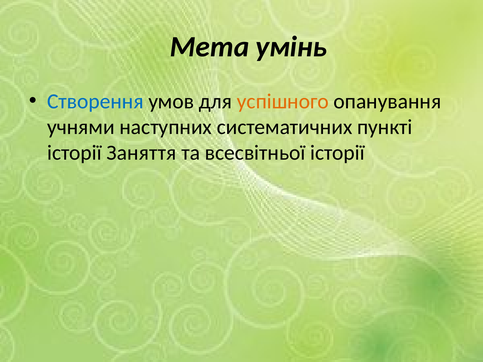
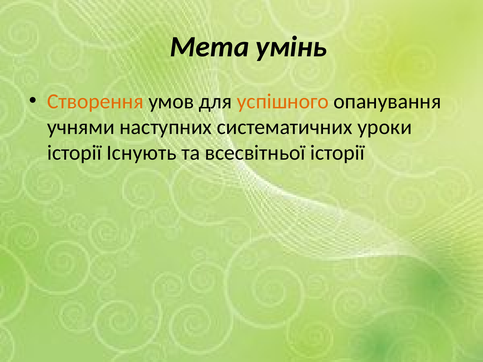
Створення colour: blue -> orange
пункті: пункті -> уроки
Заняття: Заняття -> Існують
